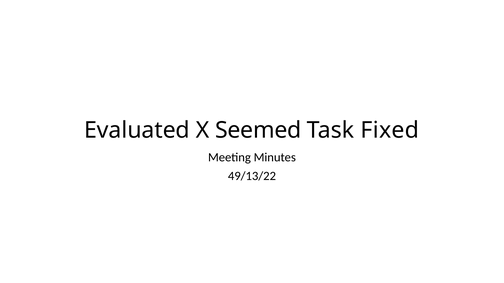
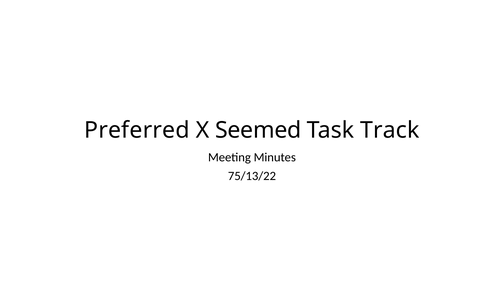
Evaluated: Evaluated -> Preferred
Fixed: Fixed -> Track
49/13/22: 49/13/22 -> 75/13/22
